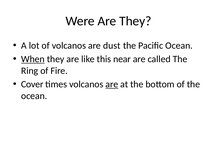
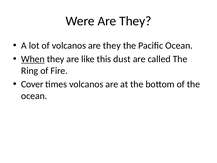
volcanos are dust: dust -> they
near: near -> dust
are at (112, 84) underline: present -> none
